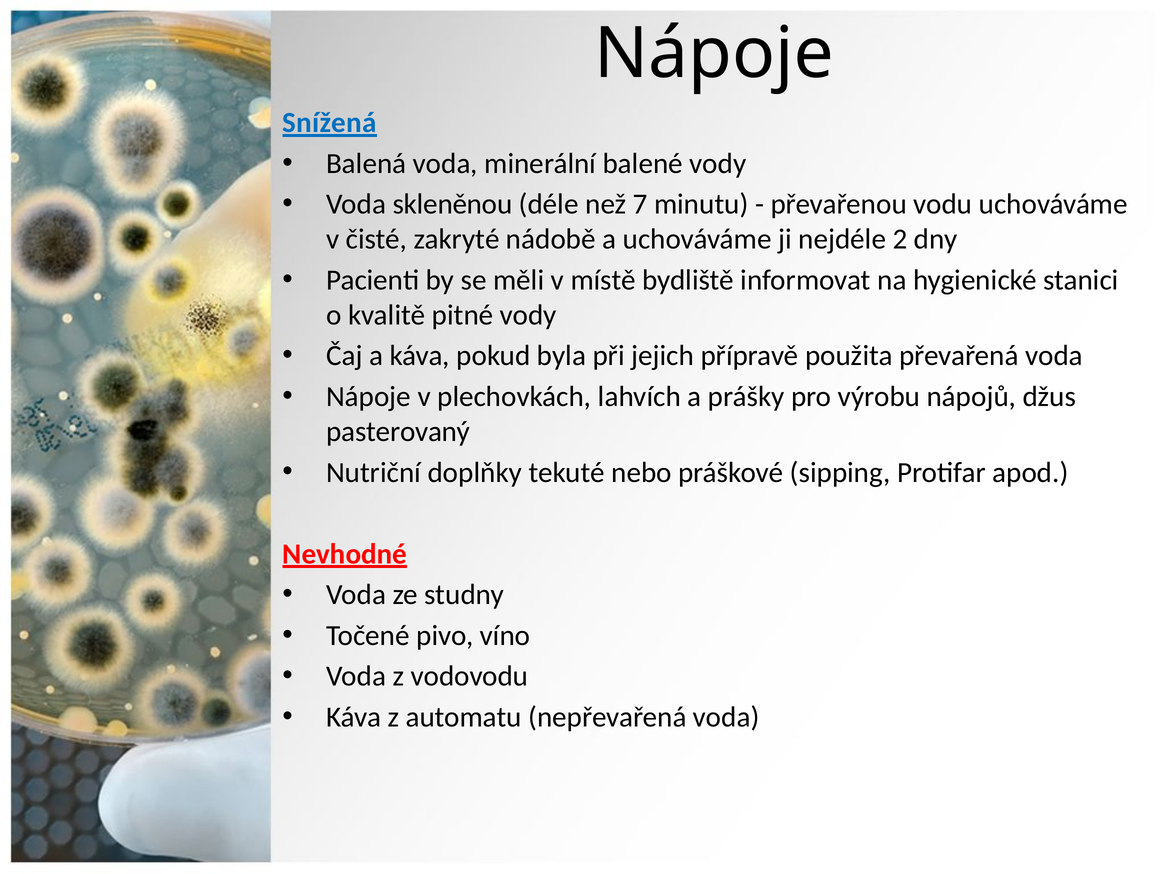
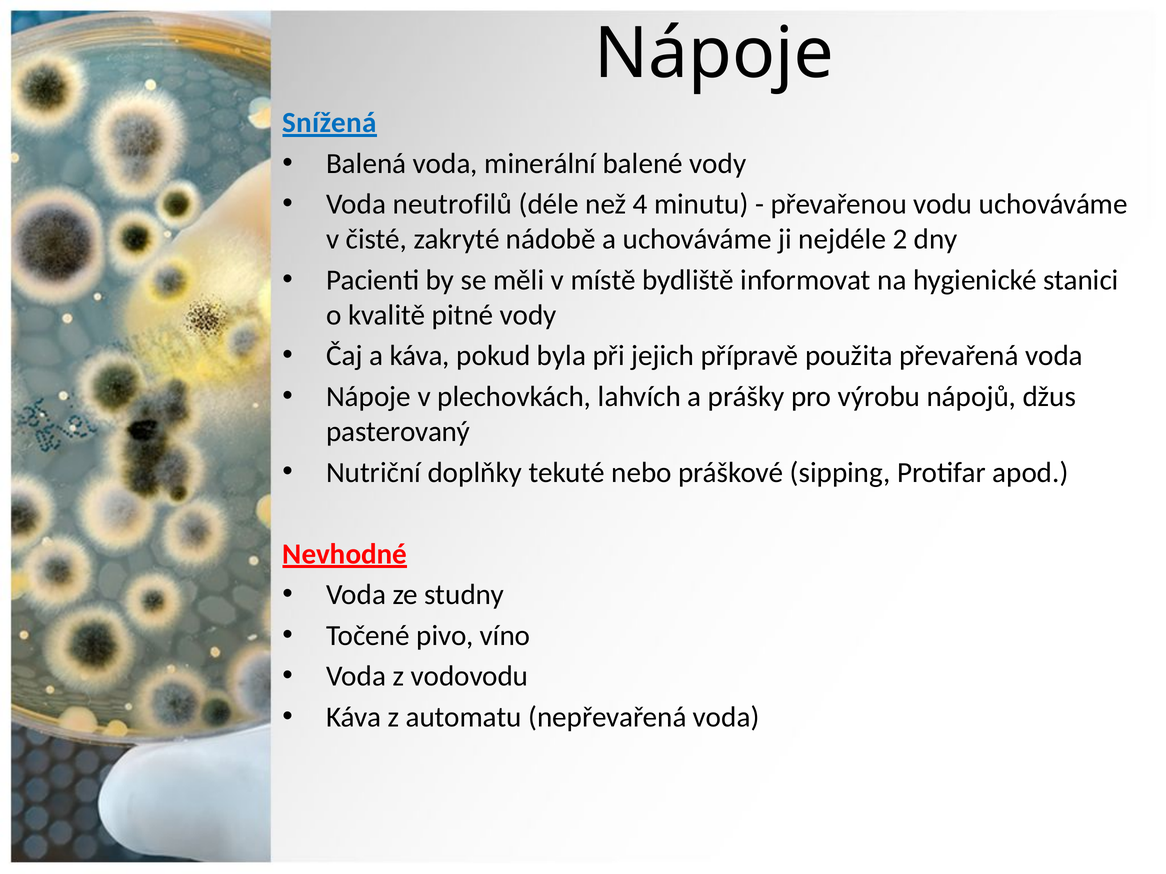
skleněnou: skleněnou -> neutrofilů
7: 7 -> 4
